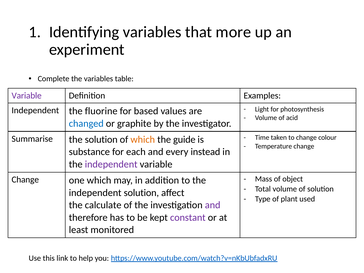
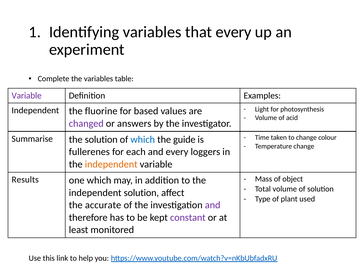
that more: more -> every
changed colour: blue -> purple
graphite: graphite -> answers
which at (143, 140) colour: orange -> blue
substance: substance -> fullerenes
instead: instead -> loggers
independent at (111, 164) colour: purple -> orange
Change at (25, 180): Change -> Results
calculate: calculate -> accurate
